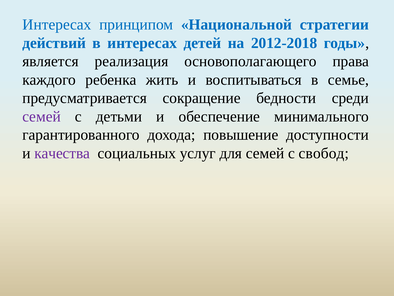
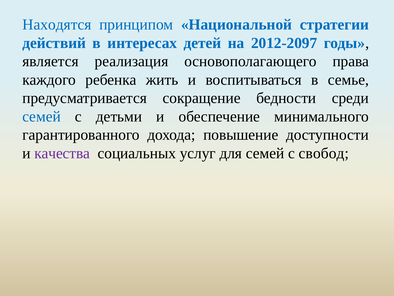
Интересах at (57, 25): Интересах -> Находятся
2012-2018: 2012-2018 -> 2012-2097
семей at (42, 116) colour: purple -> blue
